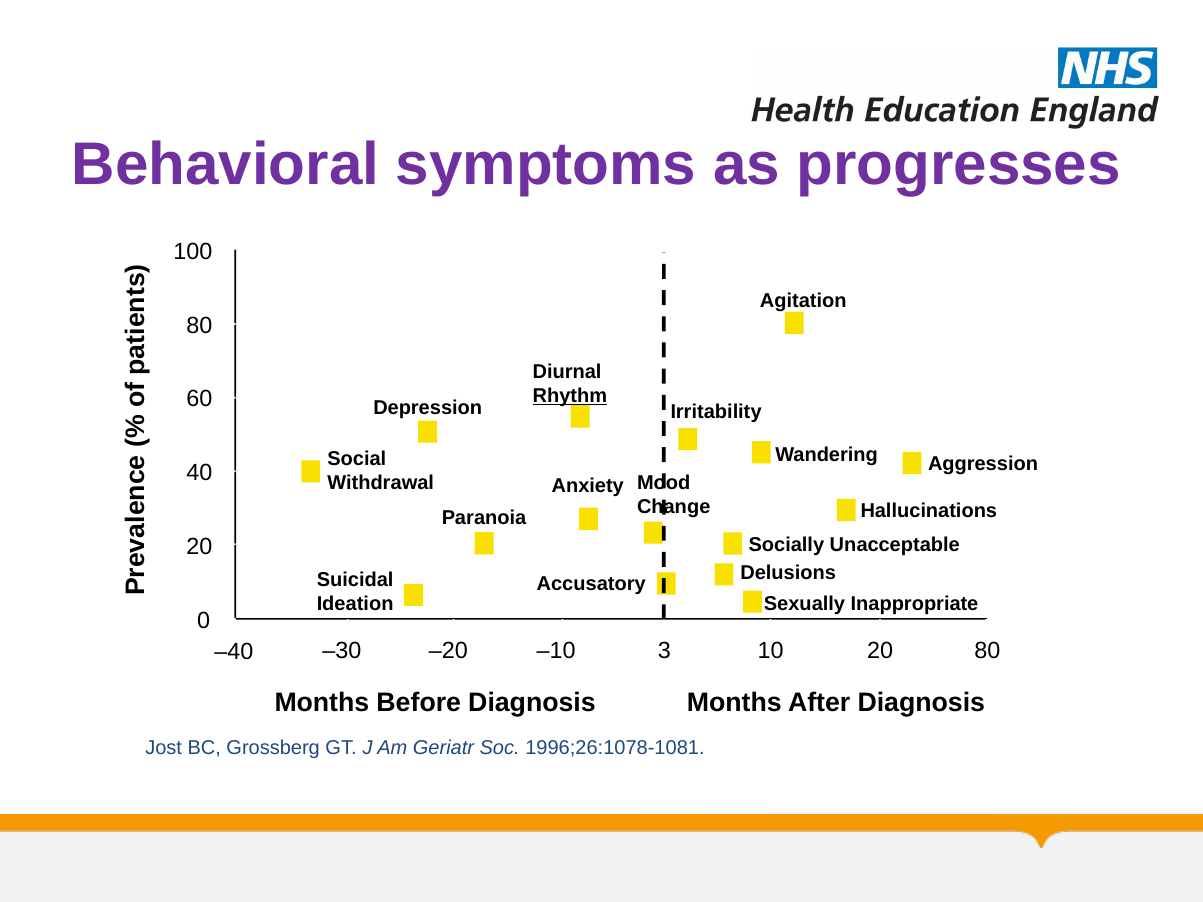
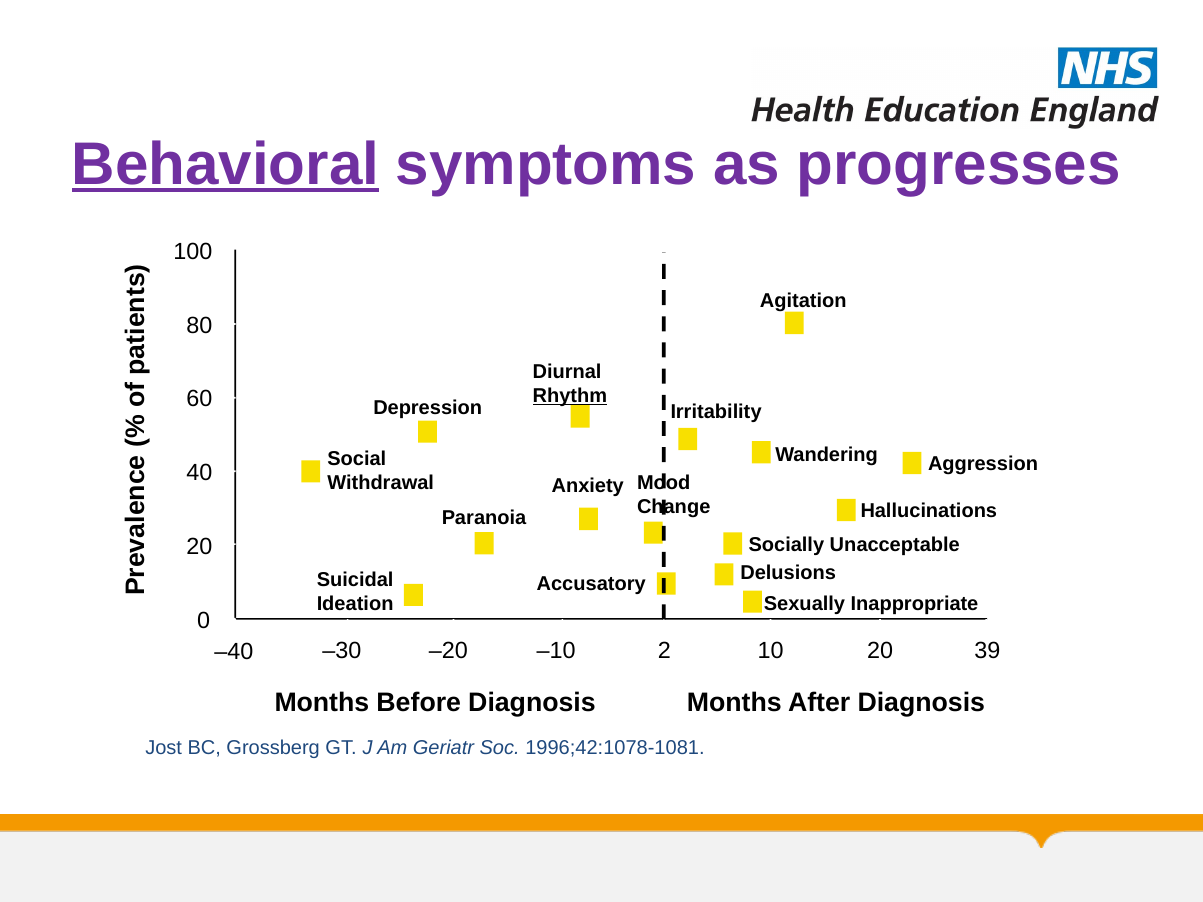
Behavioral underline: none -> present
3: 3 -> 2
20 80: 80 -> 39
1996;26:1078-1081: 1996;26:1078-1081 -> 1996;42:1078-1081
